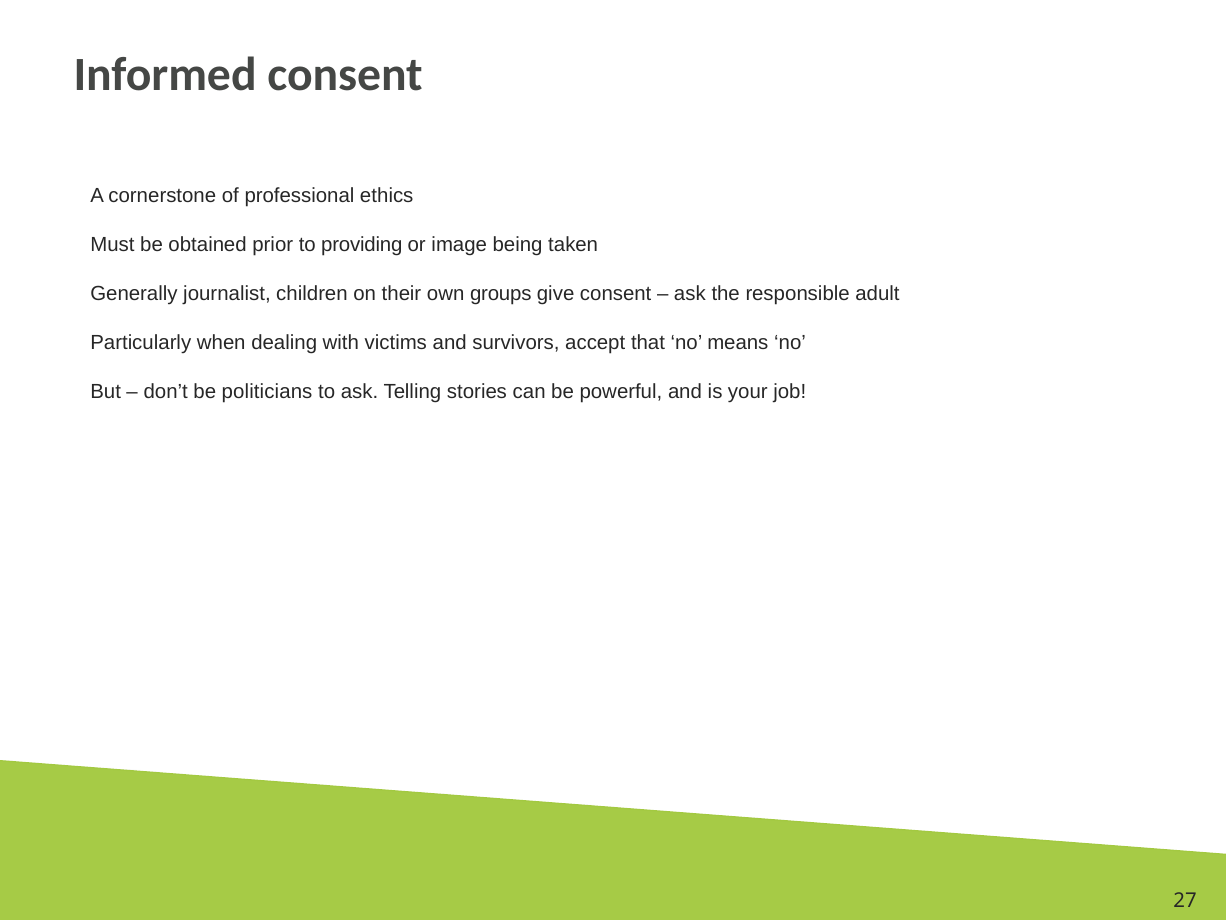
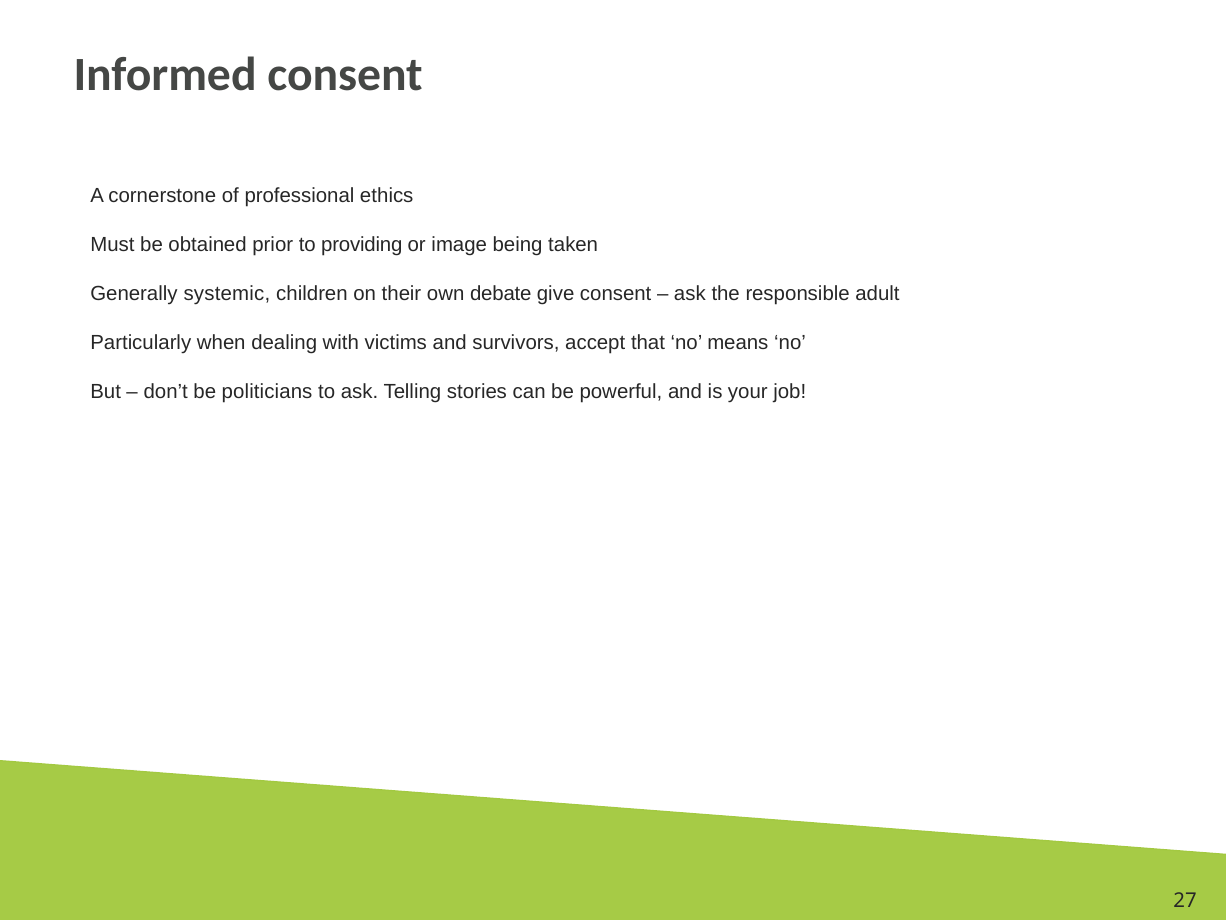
journalist: journalist -> systemic
groups: groups -> debate
